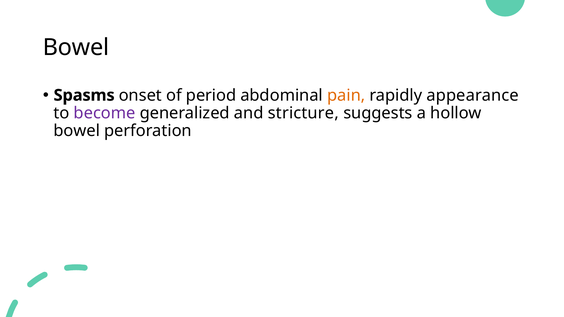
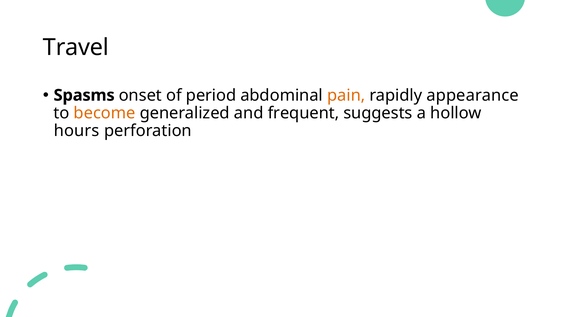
Bowel at (76, 47): Bowel -> Travel
become colour: purple -> orange
stricture: stricture -> frequent
bowel at (77, 131): bowel -> hours
